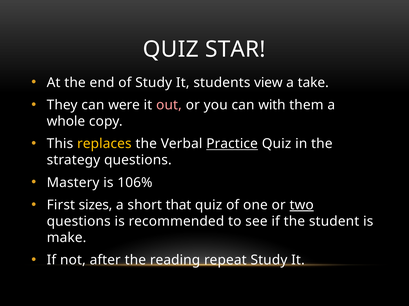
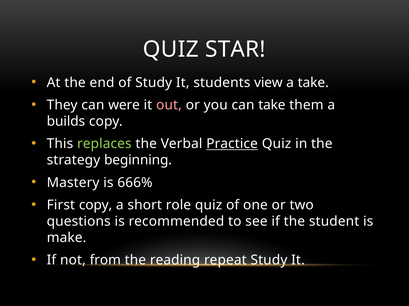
can with: with -> take
whole: whole -> builds
replaces colour: yellow -> light green
strategy questions: questions -> beginning
106%: 106% -> 666%
First sizes: sizes -> copy
that: that -> role
two underline: present -> none
after: after -> from
